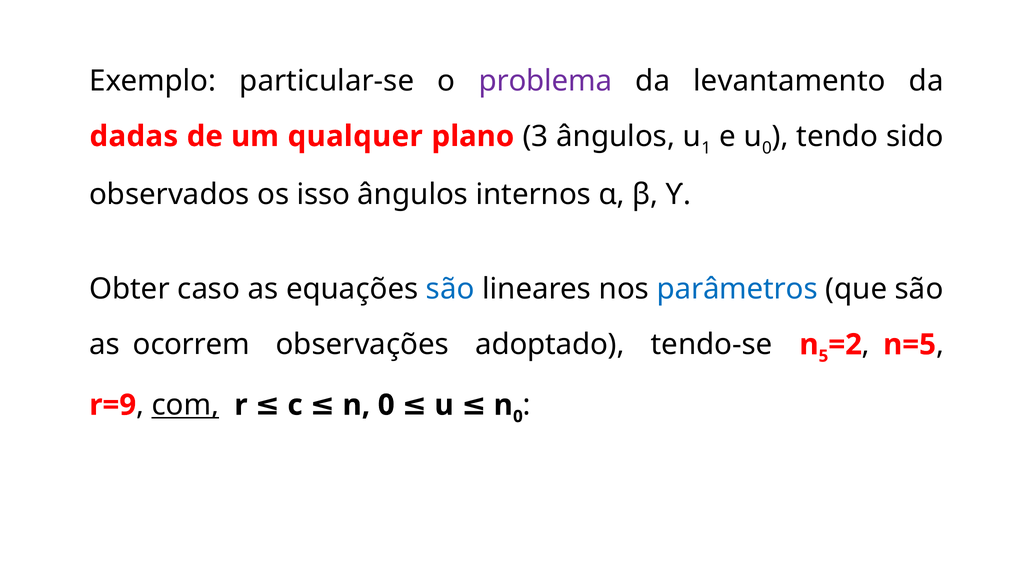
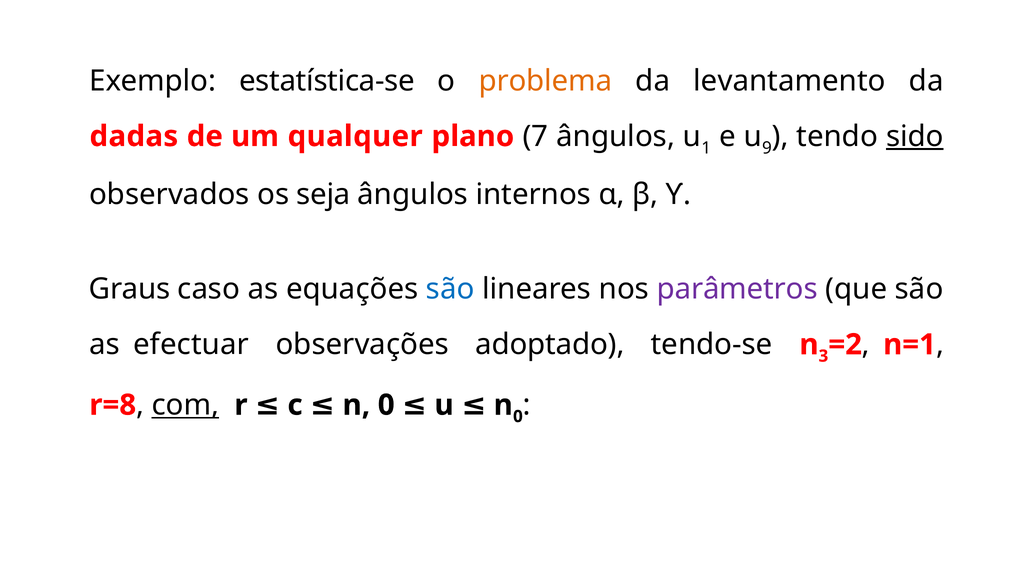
particular-se: particular-se -> estatística-se
problema colour: purple -> orange
3: 3 -> 7
u 0: 0 -> 9
sido underline: none -> present
isso: isso -> seja
Obter: Obter -> Graus
parâmetros colour: blue -> purple
ocorrem: ocorrem -> efectuar
5: 5 -> 3
n=5: n=5 -> n=1
r=9: r=9 -> r=8
